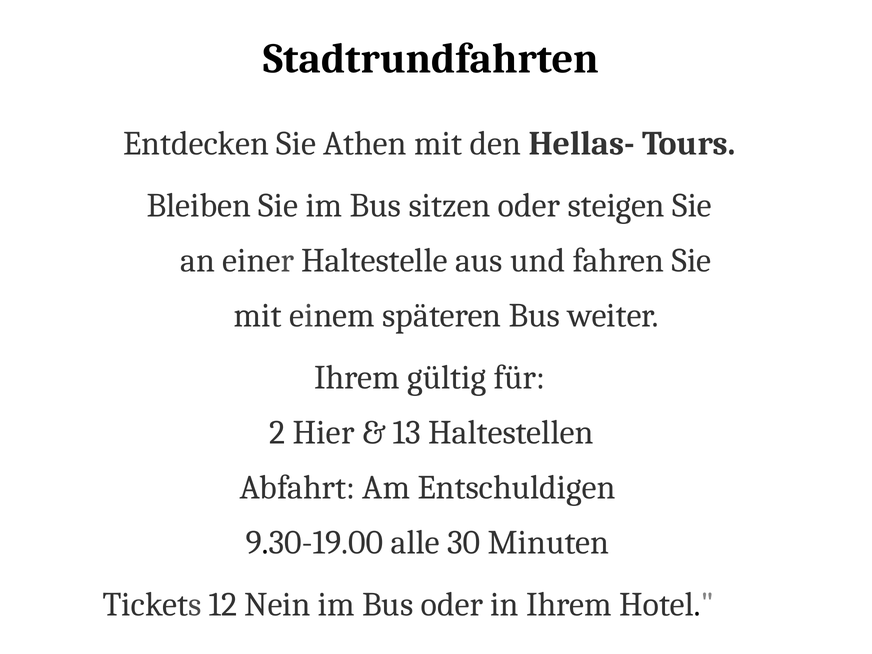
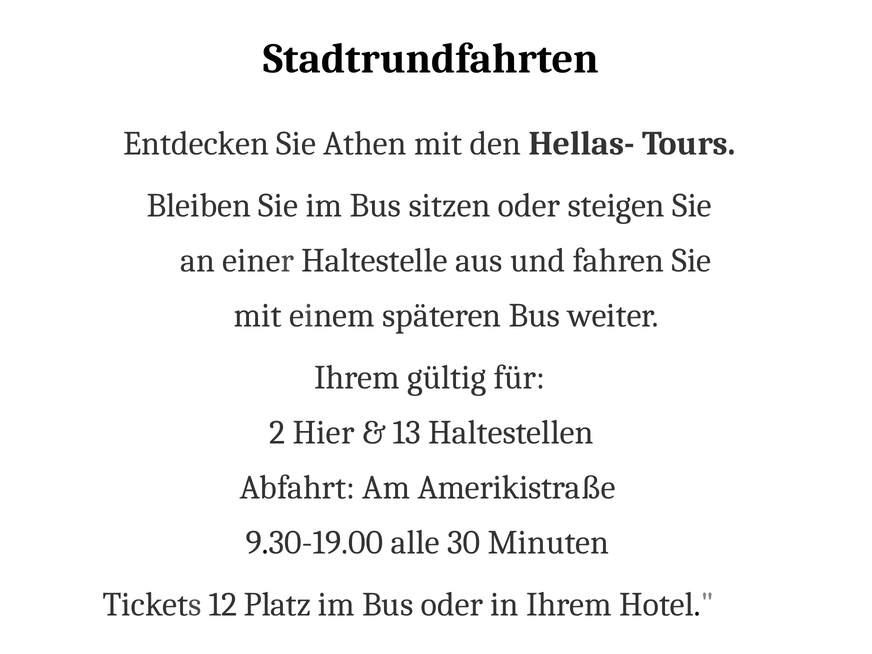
Entschuldigen: Entschuldigen -> Amerikistraße
Nein: Nein -> Platz
